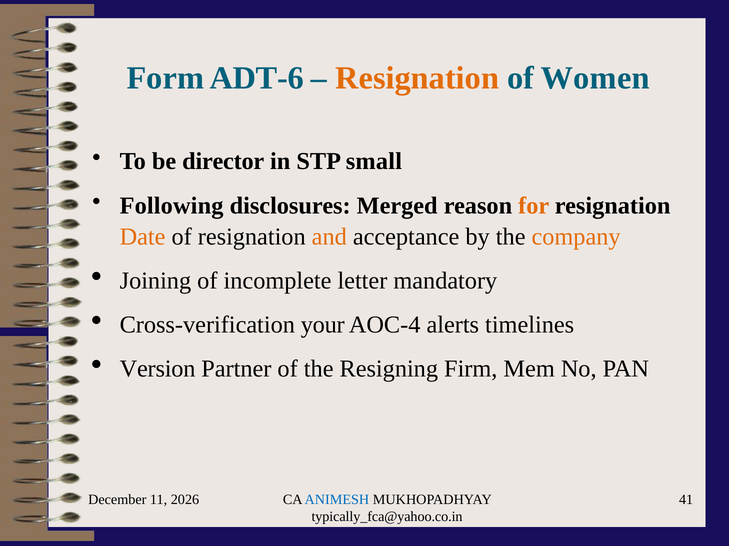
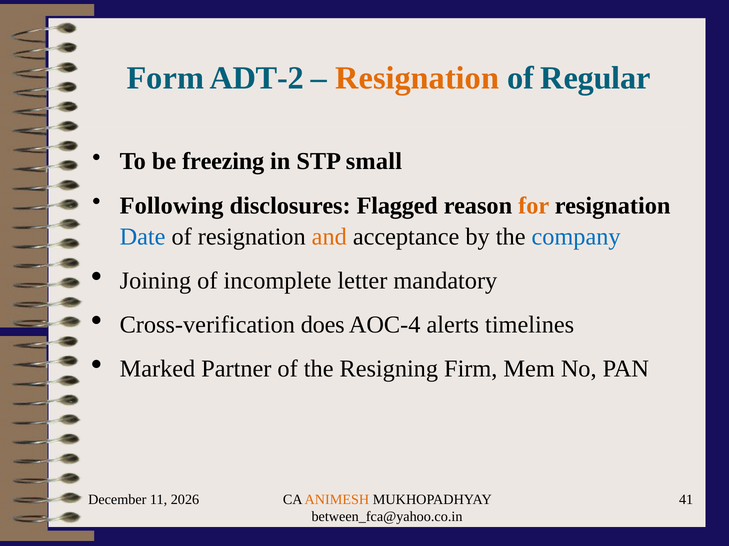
ADT-6: ADT-6 -> ADT-2
Women: Women -> Regular
director: director -> freezing
Merged: Merged -> Flagged
Date colour: orange -> blue
company colour: orange -> blue
your: your -> does
Version: Version -> Marked
ANIMESH colour: blue -> orange
typically_fca@yahoo.co.in: typically_fca@yahoo.co.in -> between_fca@yahoo.co.in
